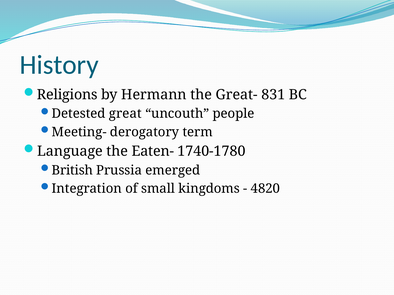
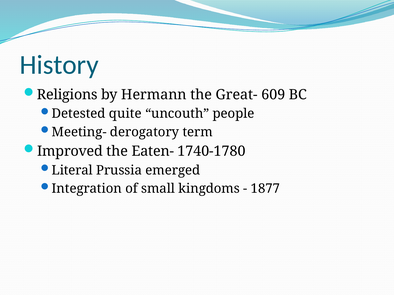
831: 831 -> 609
great: great -> quite
Language: Language -> Improved
British: British -> Literal
4820: 4820 -> 1877
